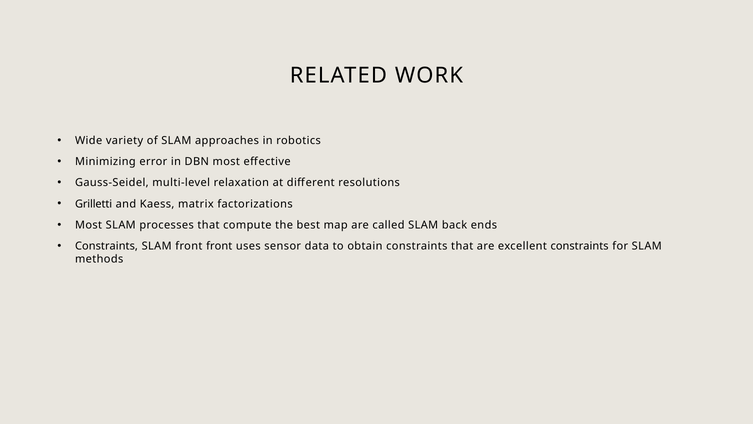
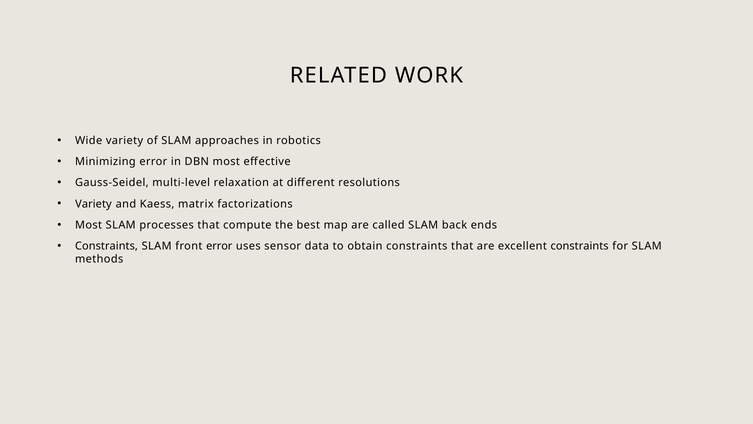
Grilletti at (94, 204): Grilletti -> Variety
front front: front -> error
